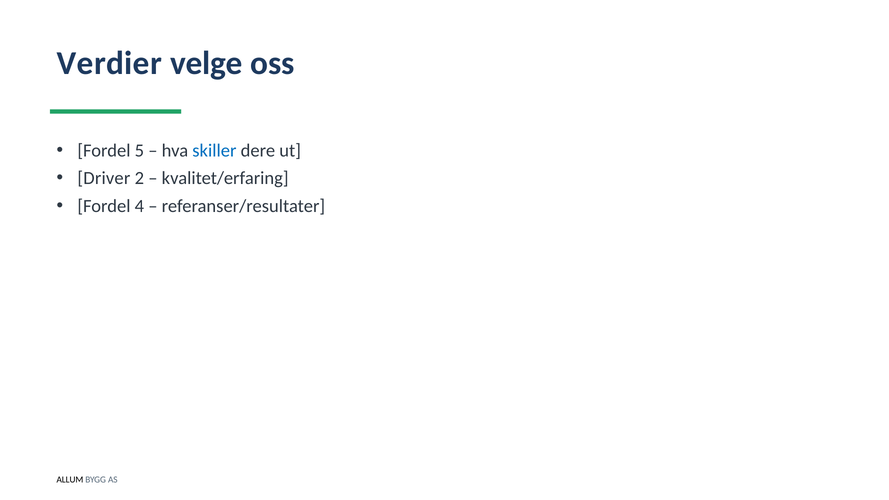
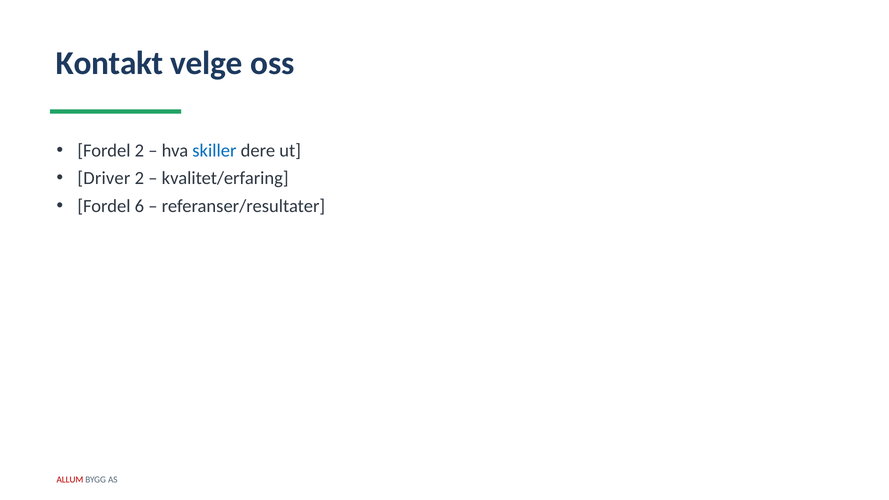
Verdier: Verdier -> Kontakt
Fordel 5: 5 -> 2
4: 4 -> 6
ALLUM colour: black -> red
